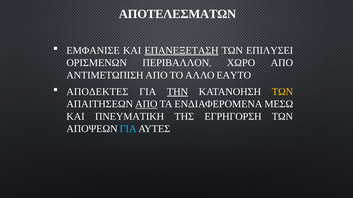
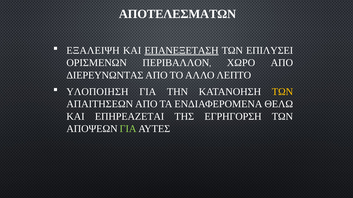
ΕΜΦΑΝΙΣΕ: ΕΜΦΑΝΙΣΕ -> ΕΞΑΛΕΙΨΗ
ΑΝΤΙΜΕΤΩΠΙΣΗ: ΑΝΤΙΜΕΤΩΠΙΣΗ -> ΔΙΕΡΕΥΝΩΝΤΑΣ
ΕΑΥΤΟ: ΕΑΥΤΟ -> ΛΕΠΤΟ
ΑΠΟΔΕΚΤΕΣ: ΑΠΟΔΕΚΤΕΣ -> ΥΛΟΠΟΙΗΣΗ
ΤΗΝ underline: present -> none
ΑΠΟ at (146, 104) underline: present -> none
ΜΕΣΩ: ΜΕΣΩ -> ΘΕΛΩ
ΠΝΕΥΜΑΤΙΚΗ: ΠΝΕΥΜΑΤΙΚΗ -> ΕΠΗΡΕΑΖΕΤΑΙ
ΓΙΑ at (128, 129) colour: light blue -> light green
